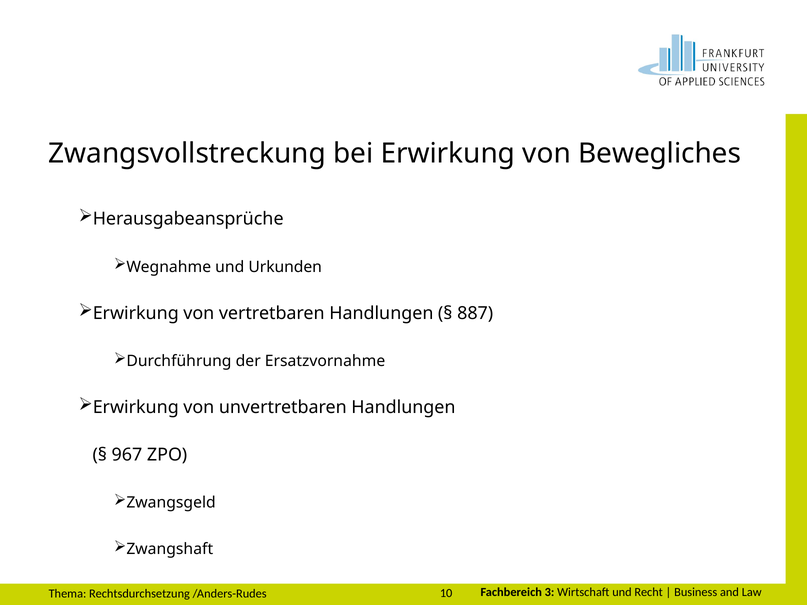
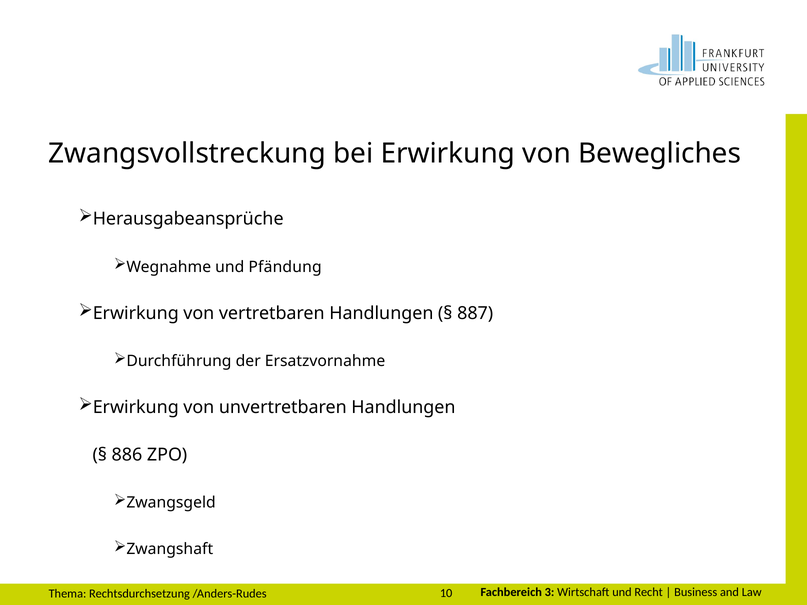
Urkunden: Urkunden -> Pfändung
967: 967 -> 886
